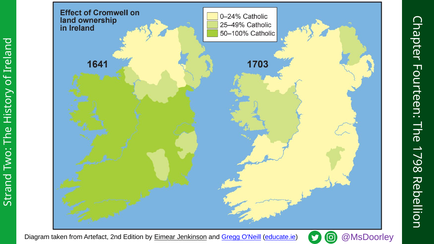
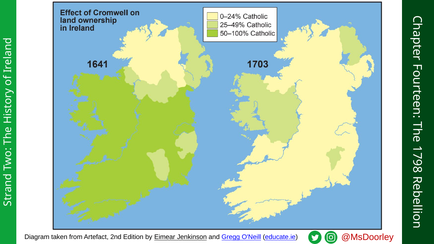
@MsDoorley colour: purple -> red
